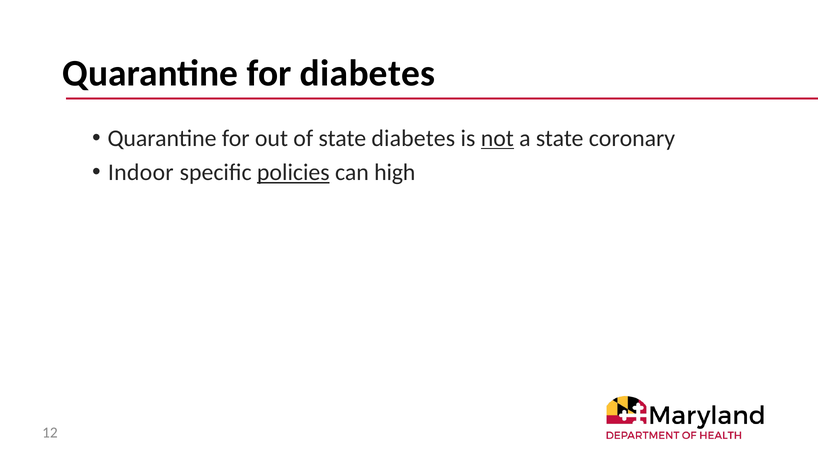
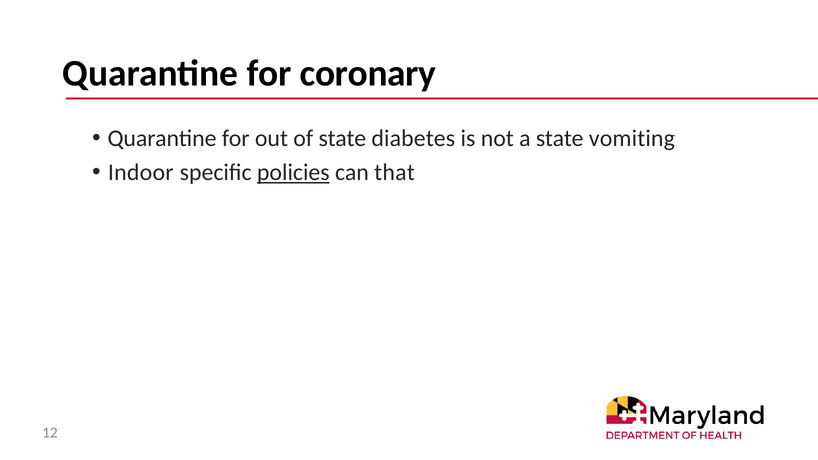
for diabetes: diabetes -> coronary
not underline: present -> none
coronary: coronary -> vomiting
high: high -> that
